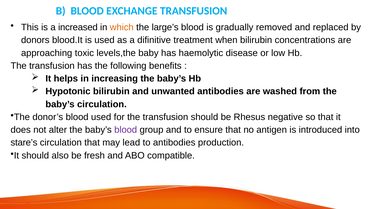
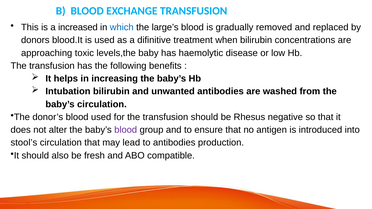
which colour: orange -> blue
Hypotonic: Hypotonic -> Intubation
stare’s: stare’s -> stool’s
